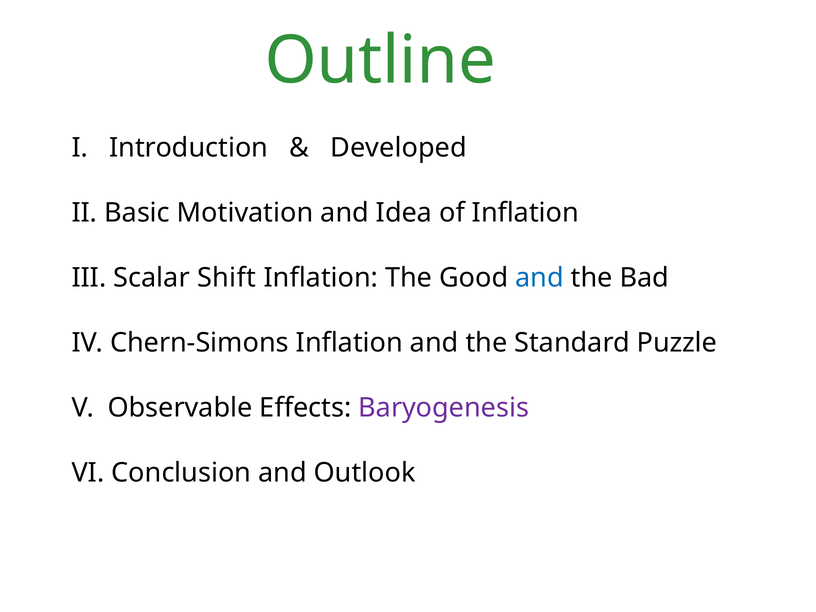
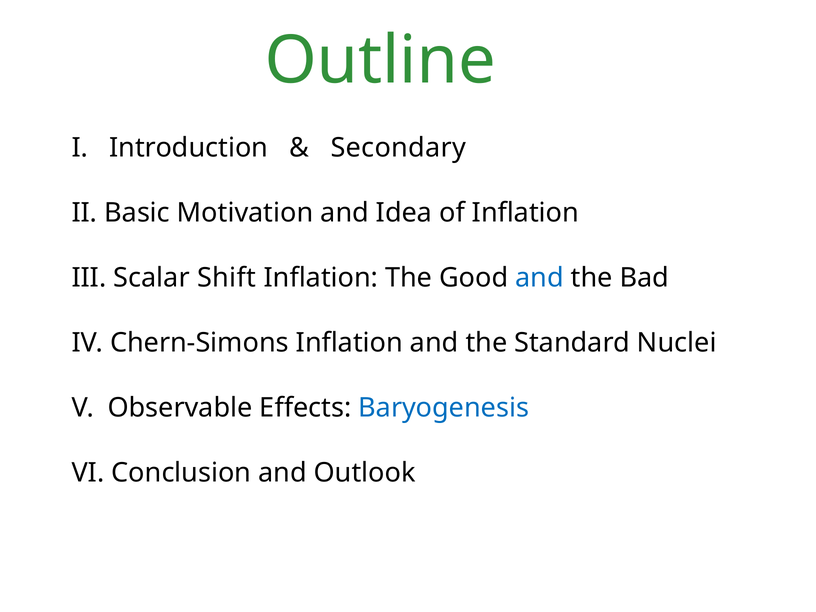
Developed: Developed -> Secondary
Puzzle: Puzzle -> Nuclei
Baryogenesis colour: purple -> blue
